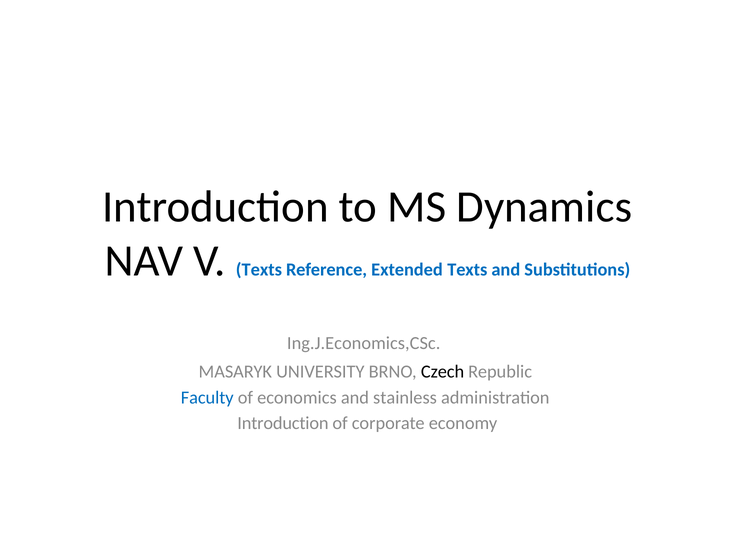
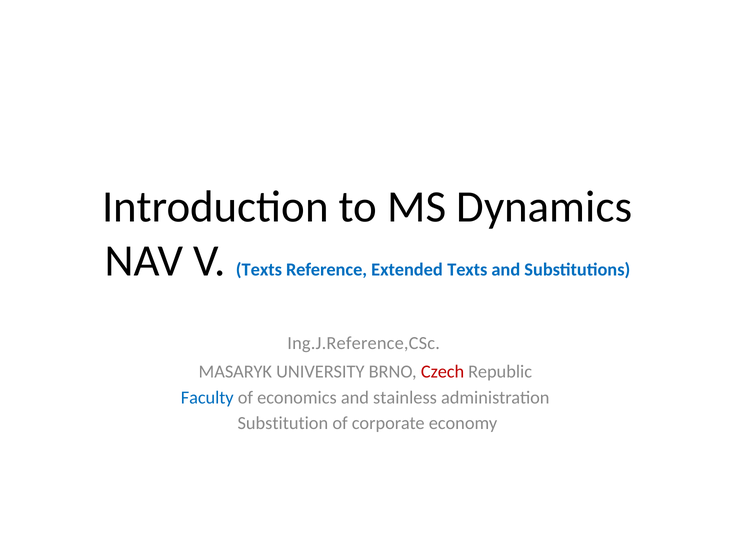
Ing.J.Economics,CSc: Ing.J.Economics,CSc -> Ing.J.Reference,CSc
Czech colour: black -> red
Introduction at (283, 423): Introduction -> Substitution
